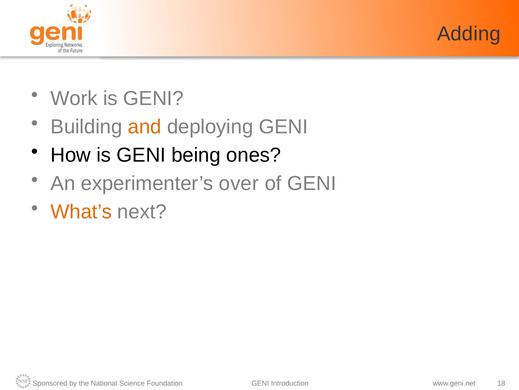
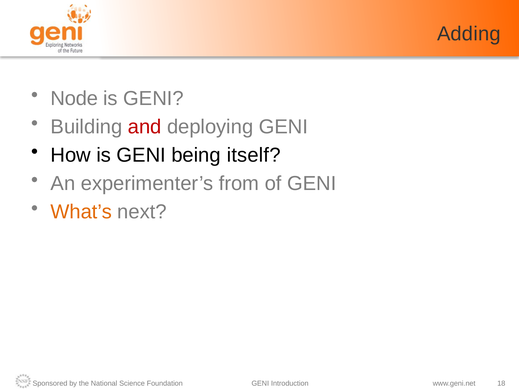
Work: Work -> Node
and colour: orange -> red
ones: ones -> itself
over: over -> from
